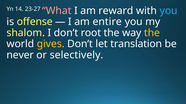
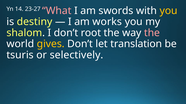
reward: reward -> swords
you at (169, 11) colour: light blue -> yellow
offense: offense -> destiny
entire: entire -> works
the at (152, 33) colour: yellow -> pink
never: never -> tsuris
